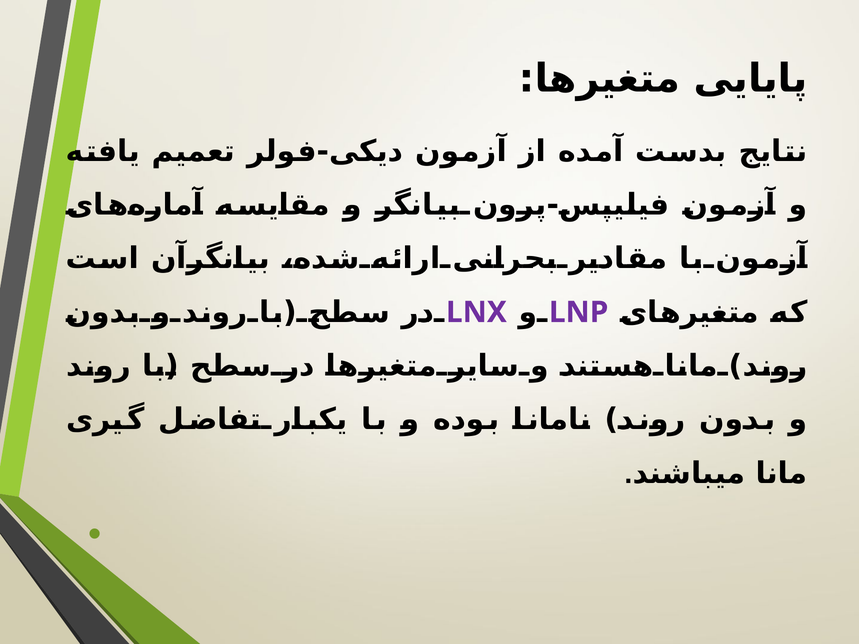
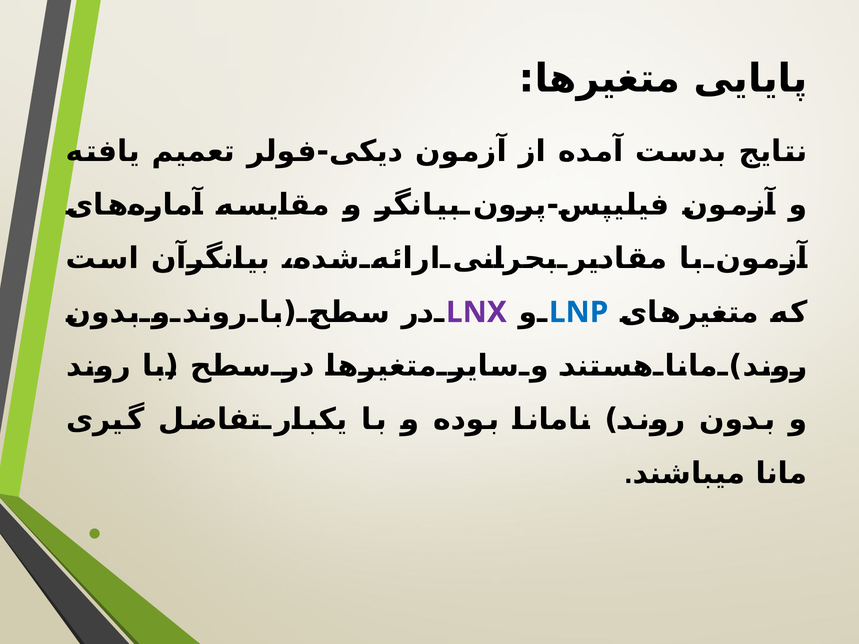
LNP colour: purple -> blue
